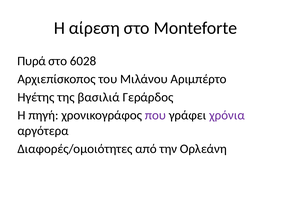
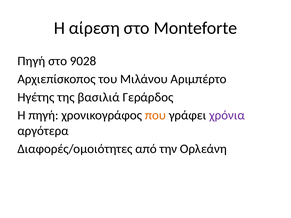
Πυρά at (31, 61): Πυρά -> Πηγή
6028: 6028 -> 9028
που colour: purple -> orange
